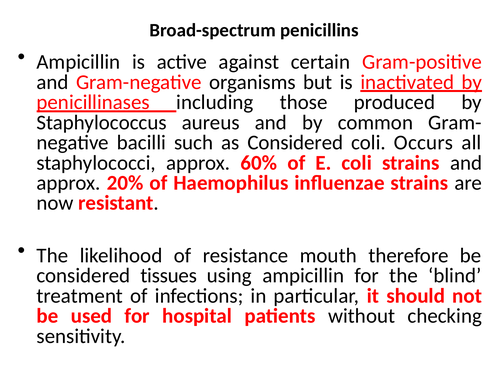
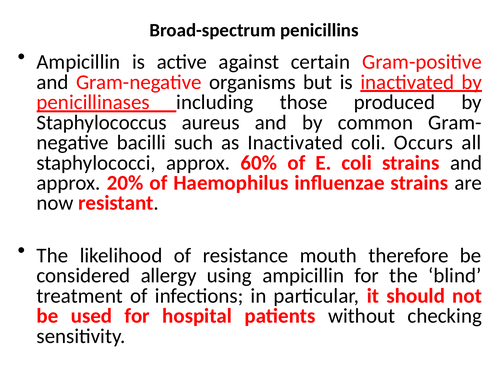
as Considered: Considered -> Inactivated
tissues: tissues -> allergy
